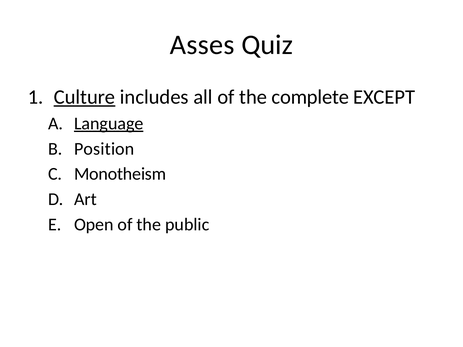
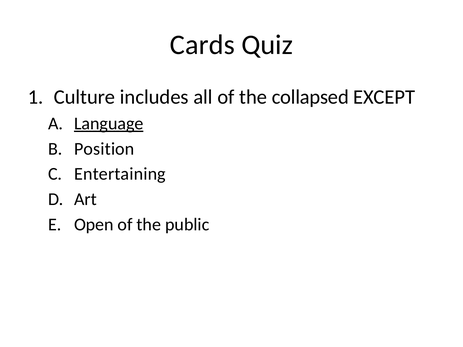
Asses: Asses -> Cards
Culture underline: present -> none
complete: complete -> collapsed
Monotheism: Monotheism -> Entertaining
